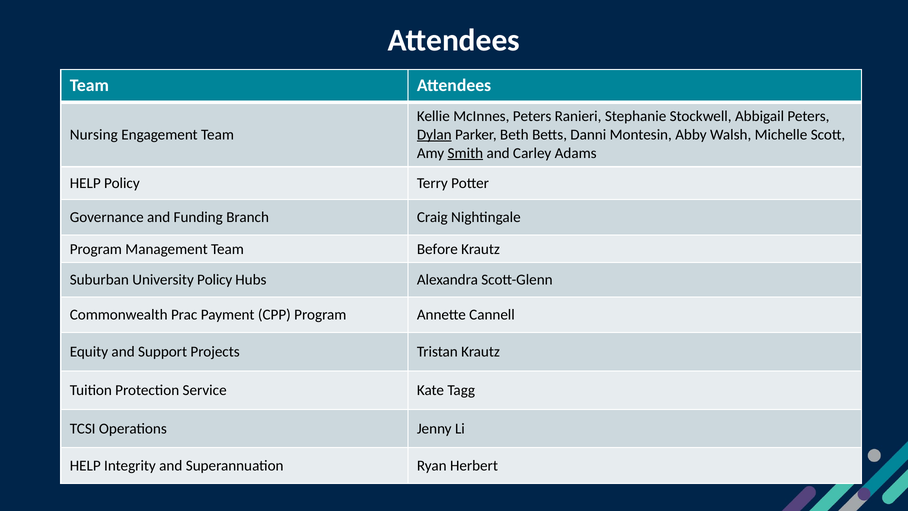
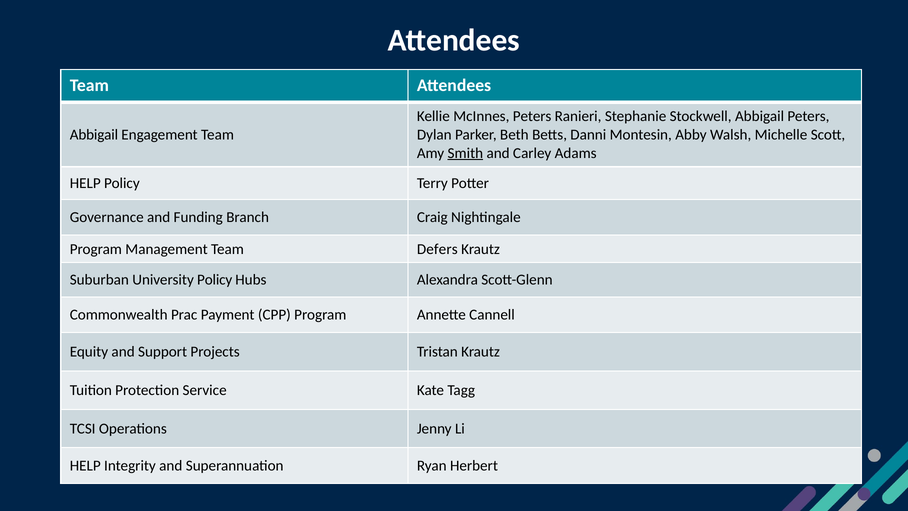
Nursing at (94, 135): Nursing -> Abbigail
Dylan underline: present -> none
Before: Before -> Defers
